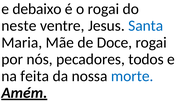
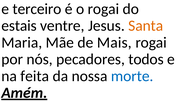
debaixo: debaixo -> terceiro
neste: neste -> estais
Santa colour: blue -> orange
Doce: Doce -> Mais
